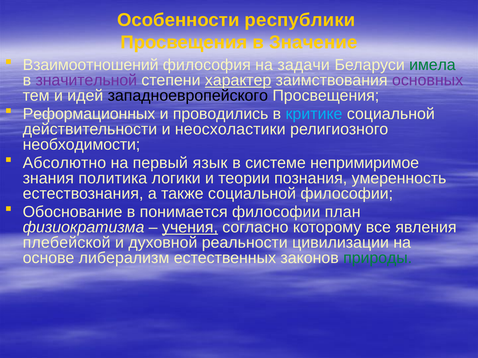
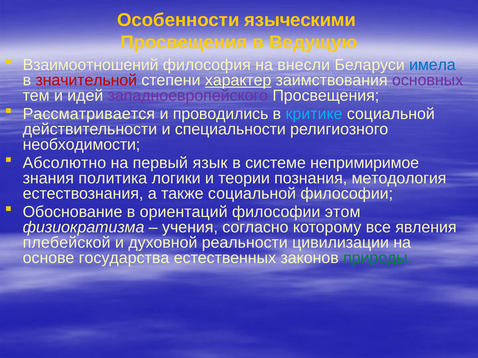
республики: республики -> языческими
Значение: Значение -> Ведущую
задачи: задачи -> внесли
имела colour: green -> blue
значительной colour: purple -> red
западноевропейского colour: black -> purple
Реформационных: Реформационных -> Рассматривается
неосхоластики: неосхоластики -> специальности
умеренность: умеренность -> методология
понимается: понимается -> ориентаций
план: план -> этом
учения underline: present -> none
либерализм: либерализм -> государства
